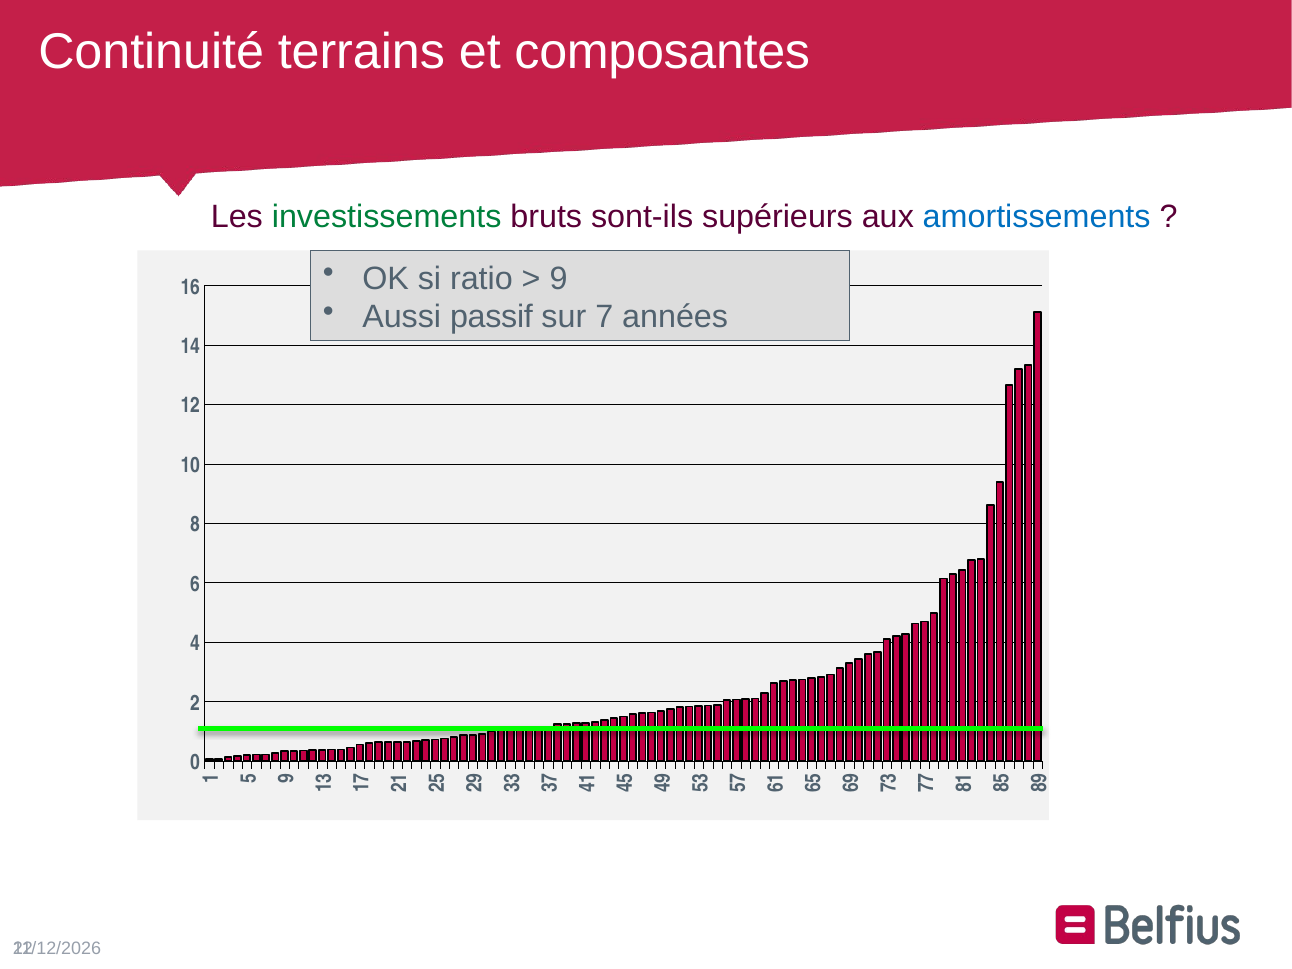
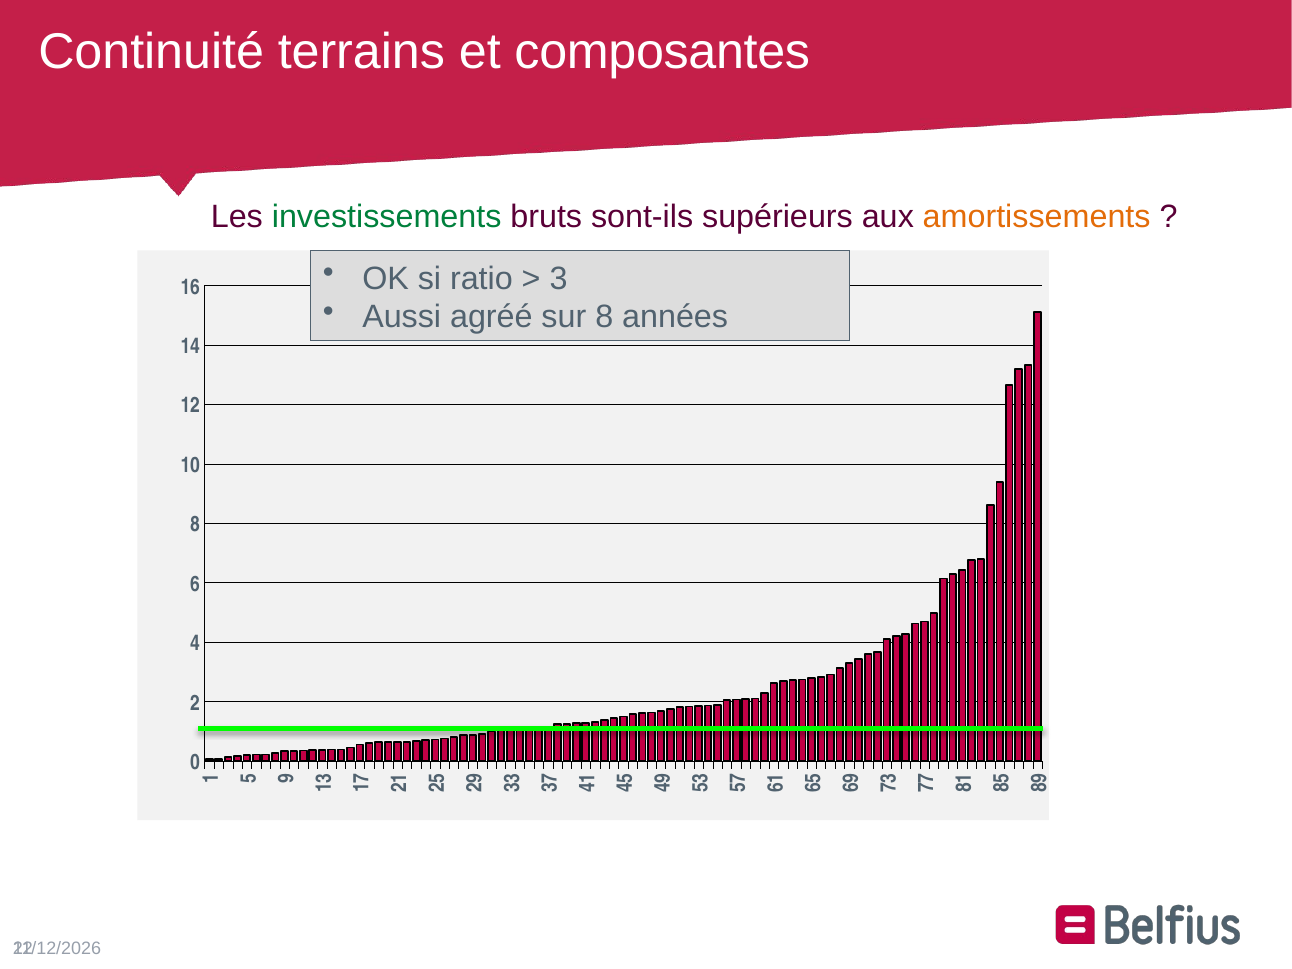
amortissements colour: blue -> orange
9 at (559, 278): 9 -> 3
passif: passif -> agréé
sur 7: 7 -> 8
